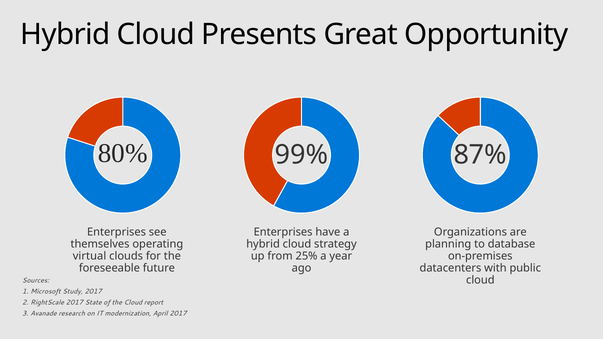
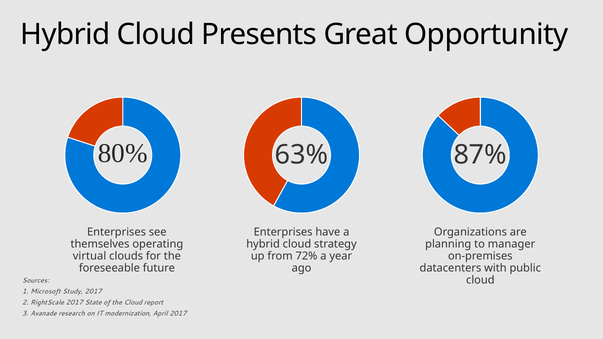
99%: 99% -> 63%
database: database -> manager
25%: 25% -> 72%
